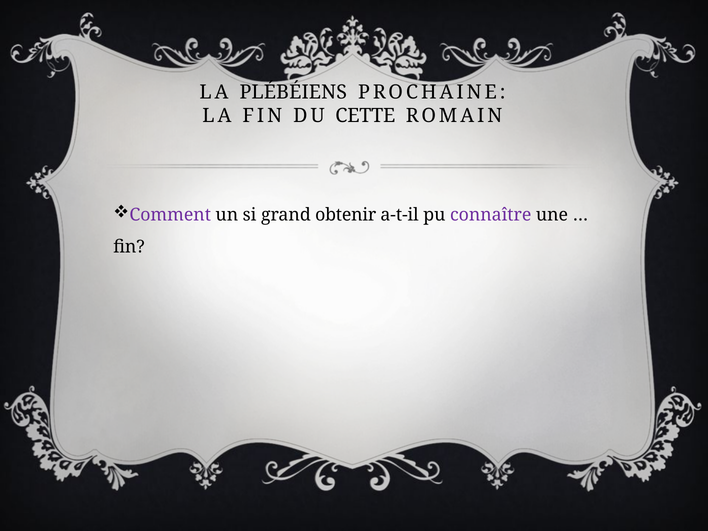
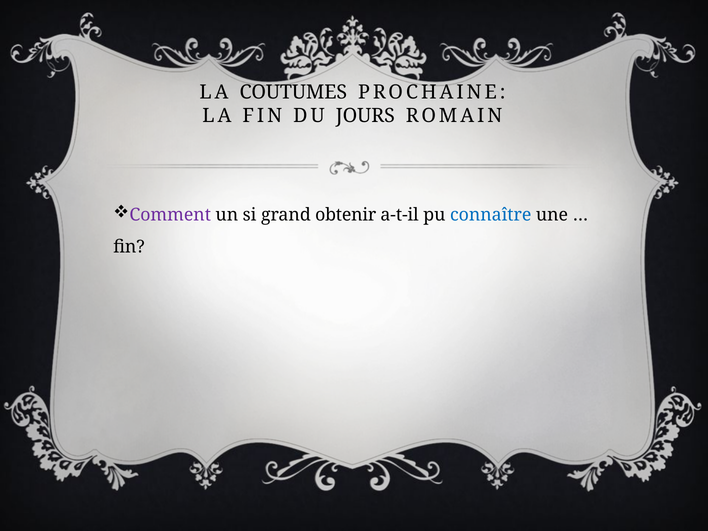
PLÉBÉIENS: PLÉBÉIENS -> COUTUMES
CETTE: CETTE -> JOURS
connaître colour: purple -> blue
